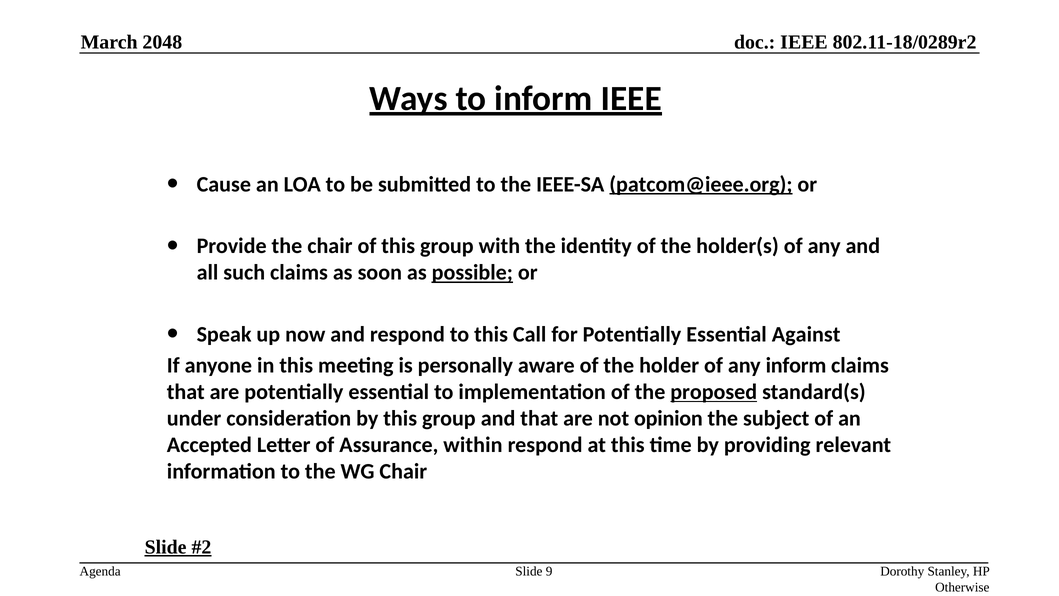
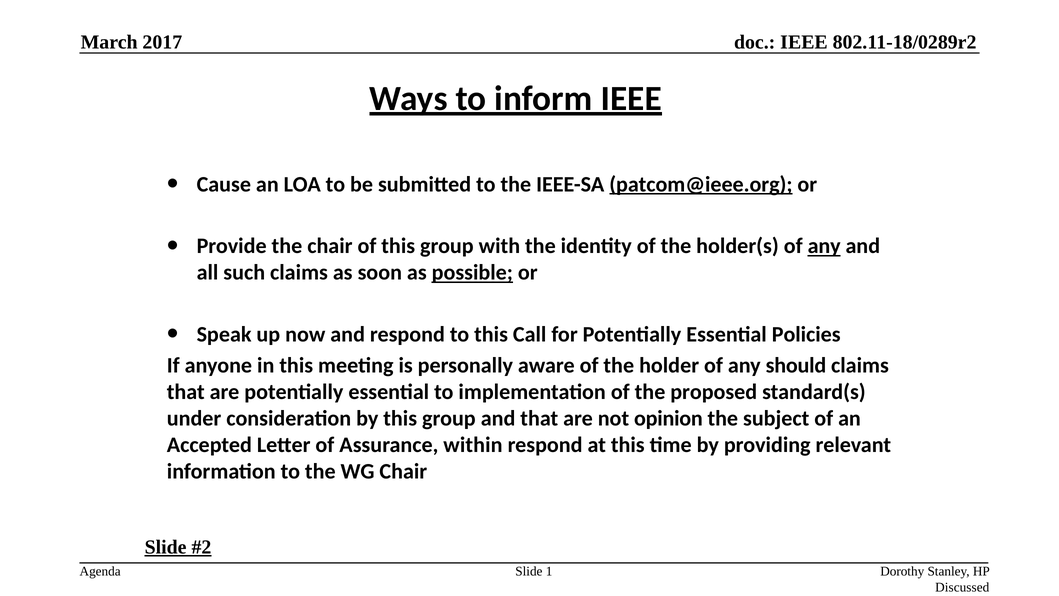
2048: 2048 -> 2017
any at (824, 246) underline: none -> present
Against: Against -> Policies
any inform: inform -> should
proposed underline: present -> none
9: 9 -> 1
Otherwise: Otherwise -> Discussed
